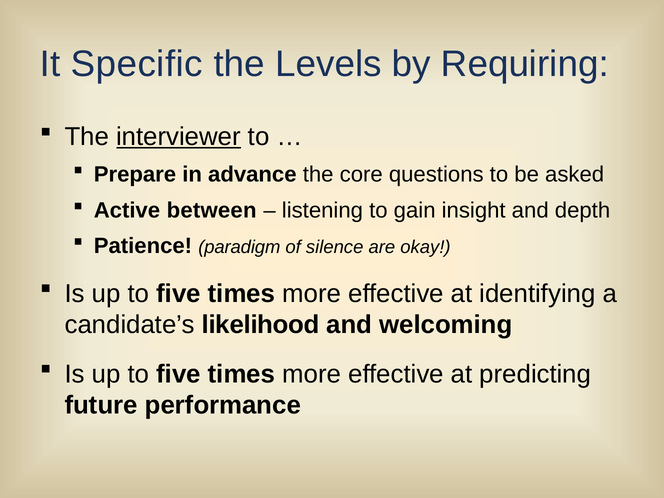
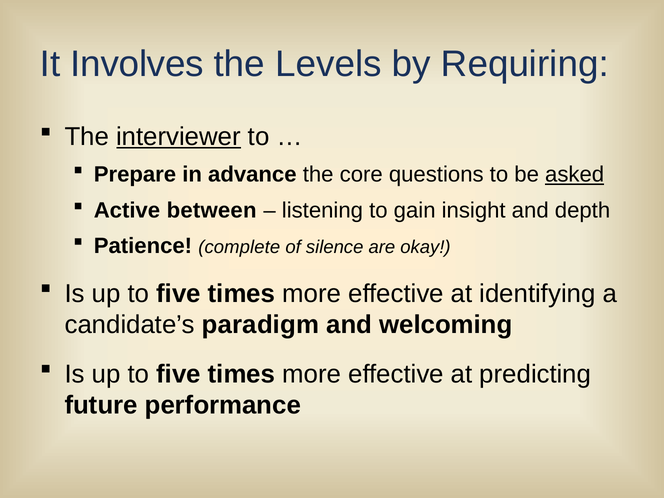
Specific: Specific -> Involves
asked underline: none -> present
paradigm: paradigm -> complete
likelihood: likelihood -> paradigm
